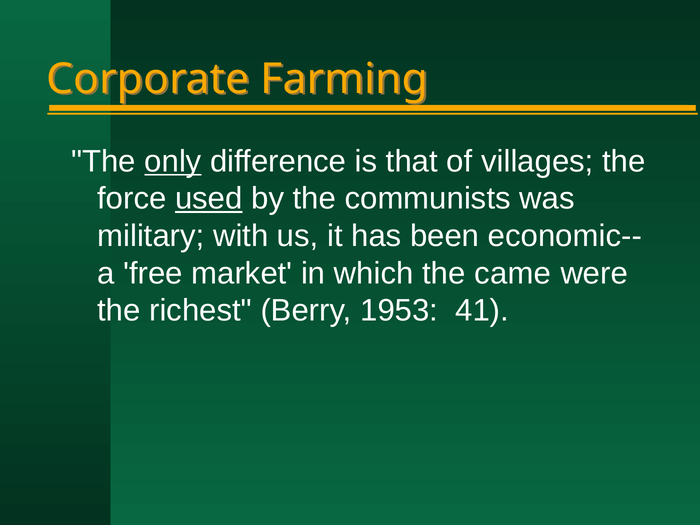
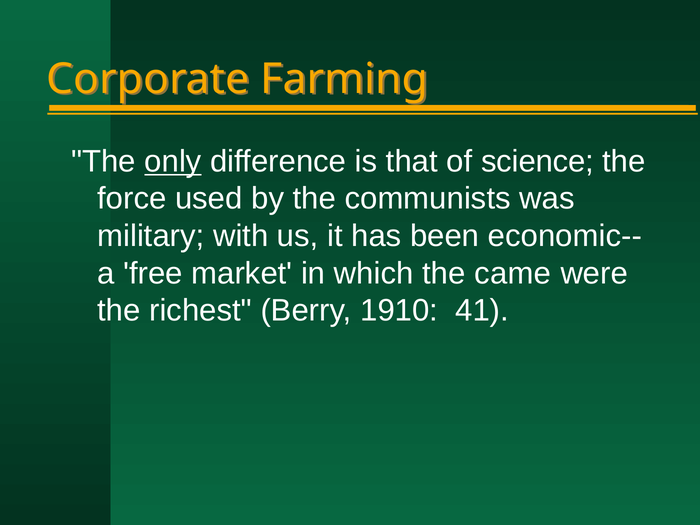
villages: villages -> science
used underline: present -> none
1953: 1953 -> 1910
